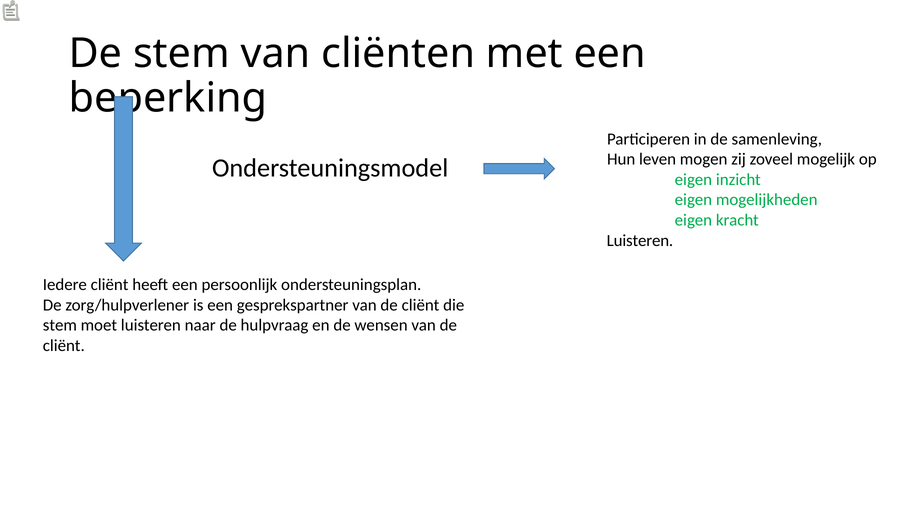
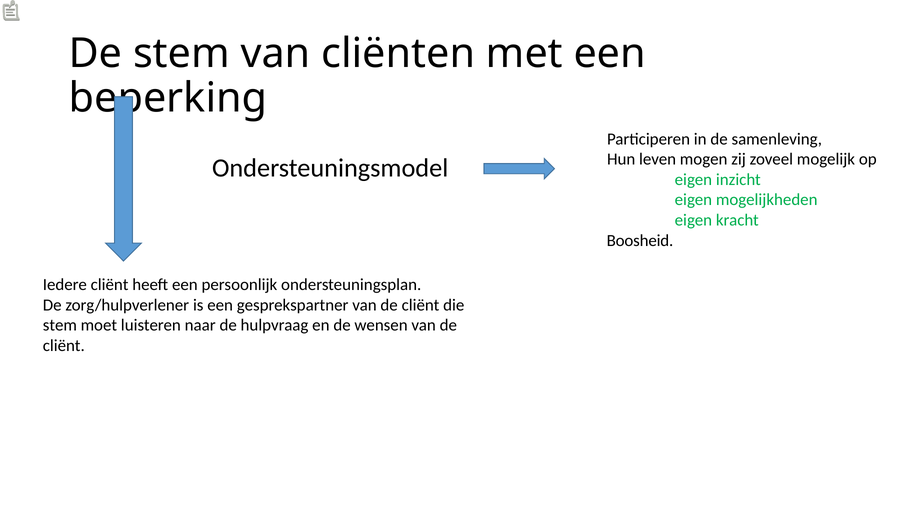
Luisteren at (640, 241): Luisteren -> Boosheid
